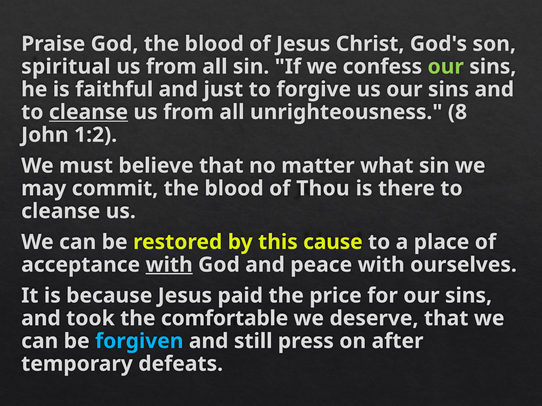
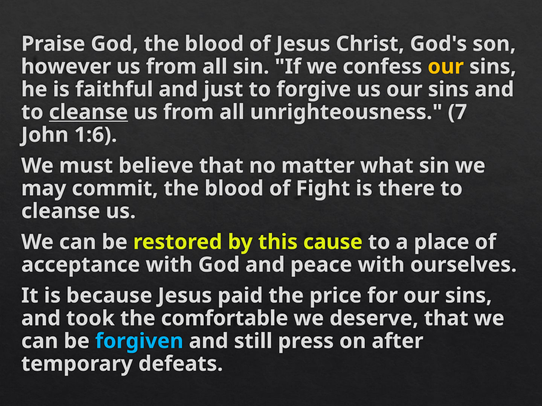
spiritual: spiritual -> however
our at (446, 67) colour: light green -> yellow
8: 8 -> 7
1:2: 1:2 -> 1:6
Thou: Thou -> Fight
with at (169, 265) underline: present -> none
